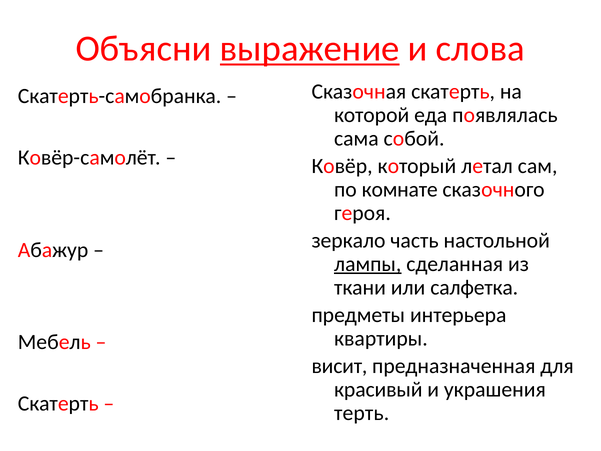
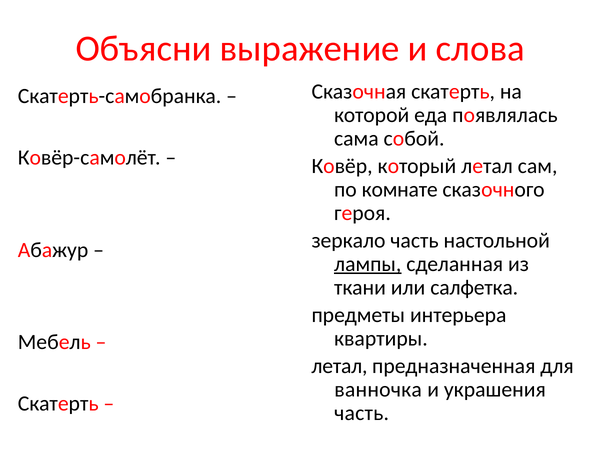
выражение underline: present -> none
висит at (339, 366): висит -> летал
красивый: красивый -> ванночка
терть at (362, 413): терть -> часть
